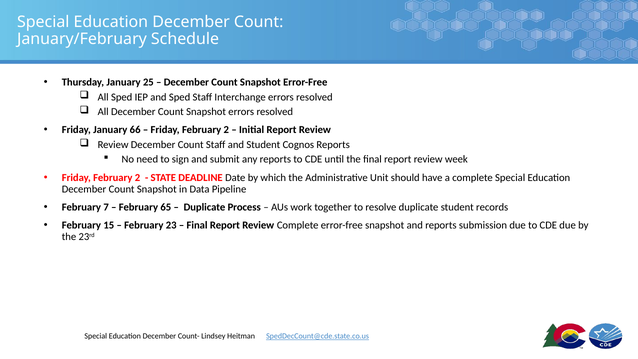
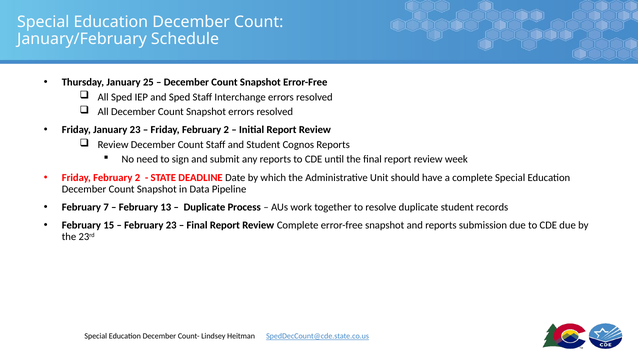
January 66: 66 -> 23
65: 65 -> 13
